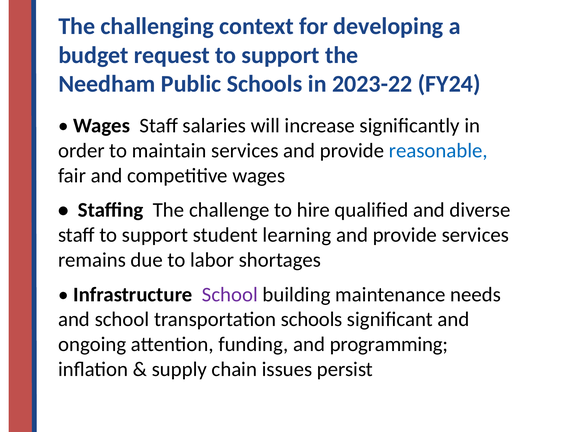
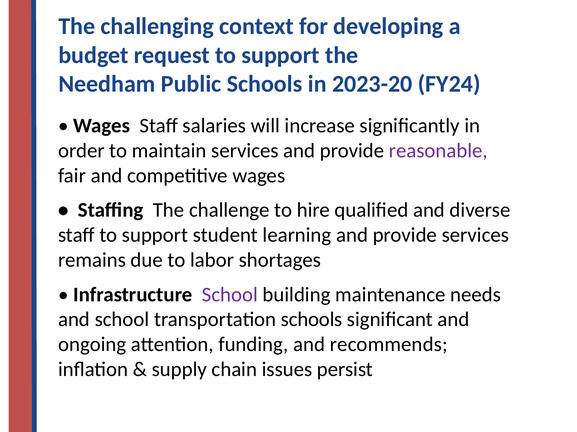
2023-22: 2023-22 -> 2023-20
reasonable colour: blue -> purple
programming: programming -> recommends
